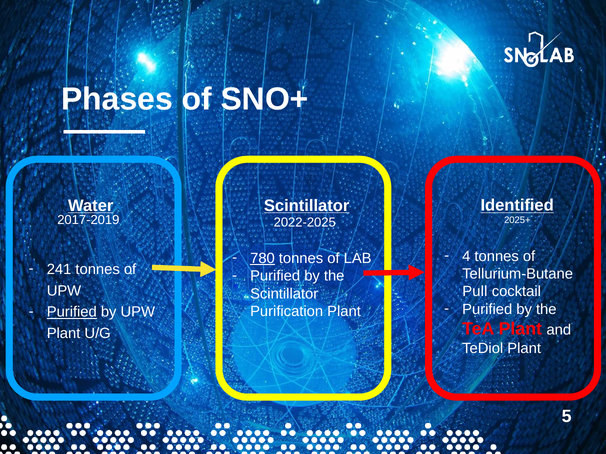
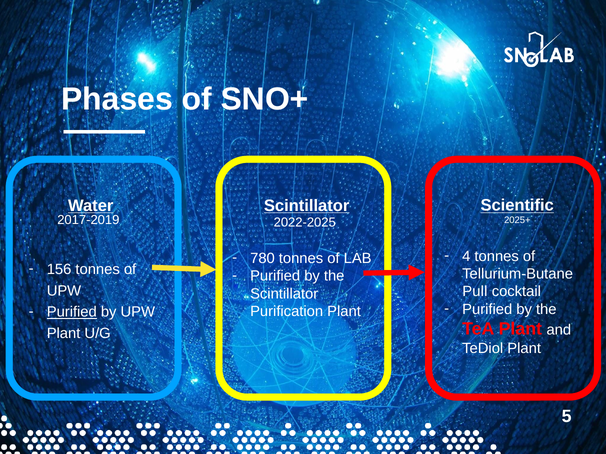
Identified: Identified -> Scientific
780 underline: present -> none
241: 241 -> 156
